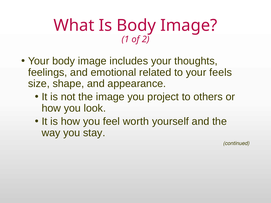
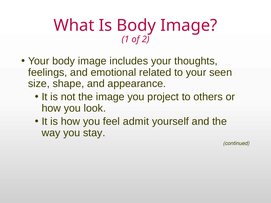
feels: feels -> seen
worth: worth -> admit
